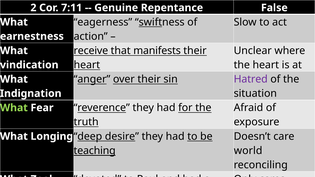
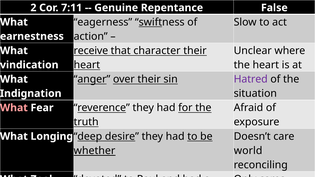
manifests: manifests -> character
What at (14, 108) colour: light green -> pink
teaching: teaching -> whether
